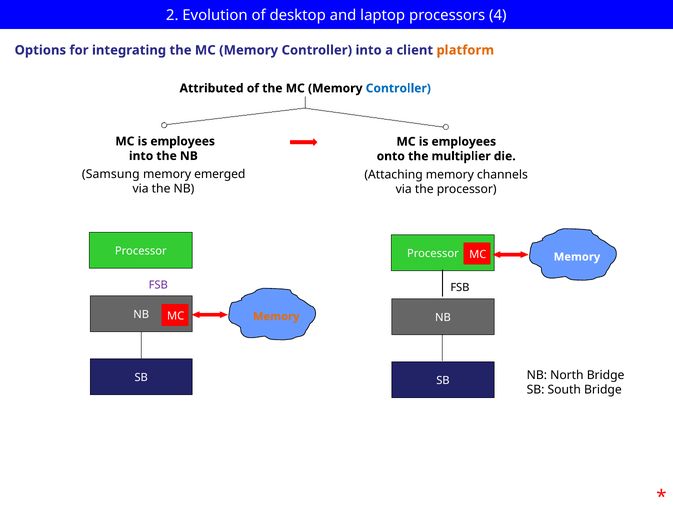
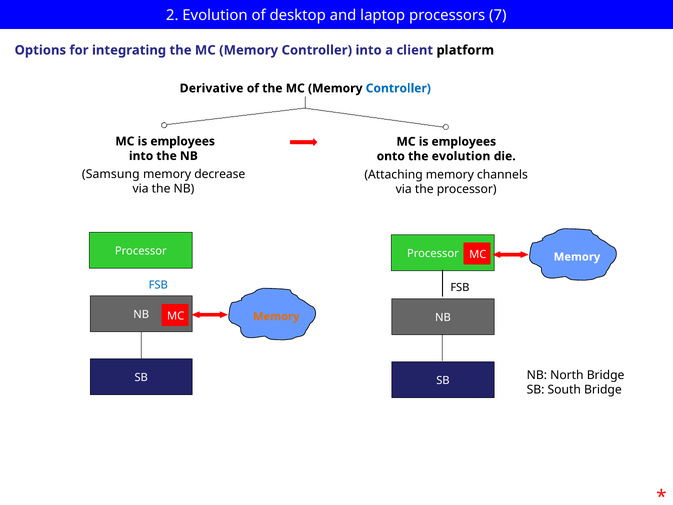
4: 4 -> 7
platform colour: orange -> black
Attributed: Attributed -> Derivative
the multiplier: multiplier -> evolution
emerged: emerged -> decrease
FSB at (158, 285) colour: purple -> blue
